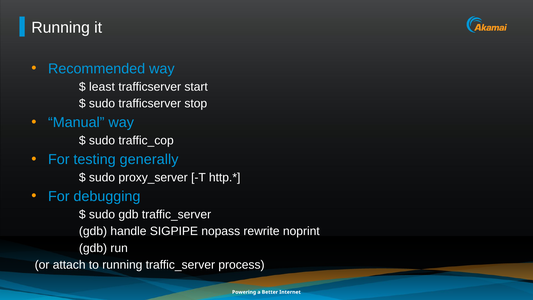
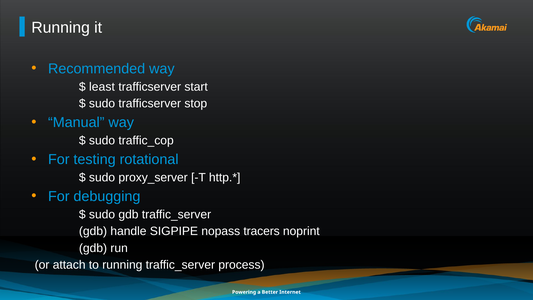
generally: generally -> rotational
rewrite: rewrite -> tracers
